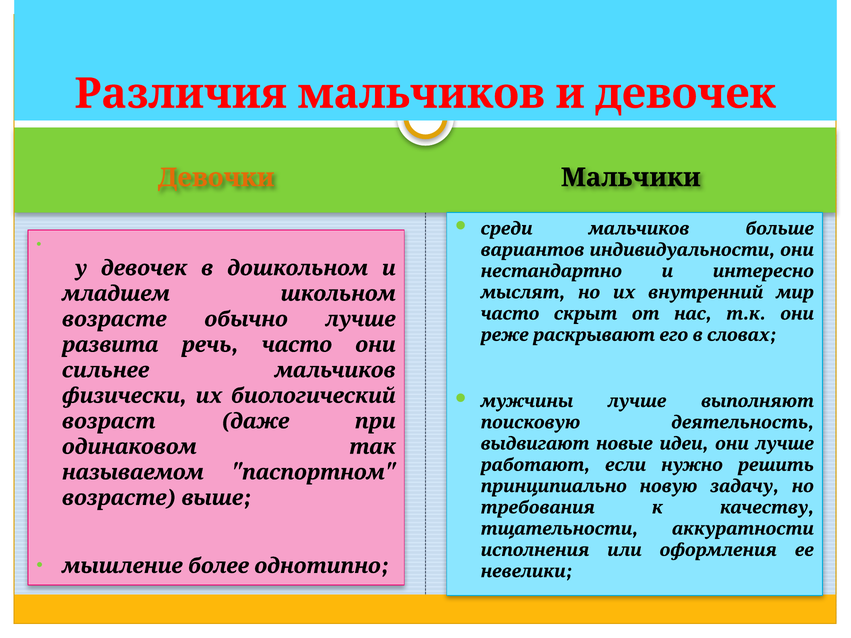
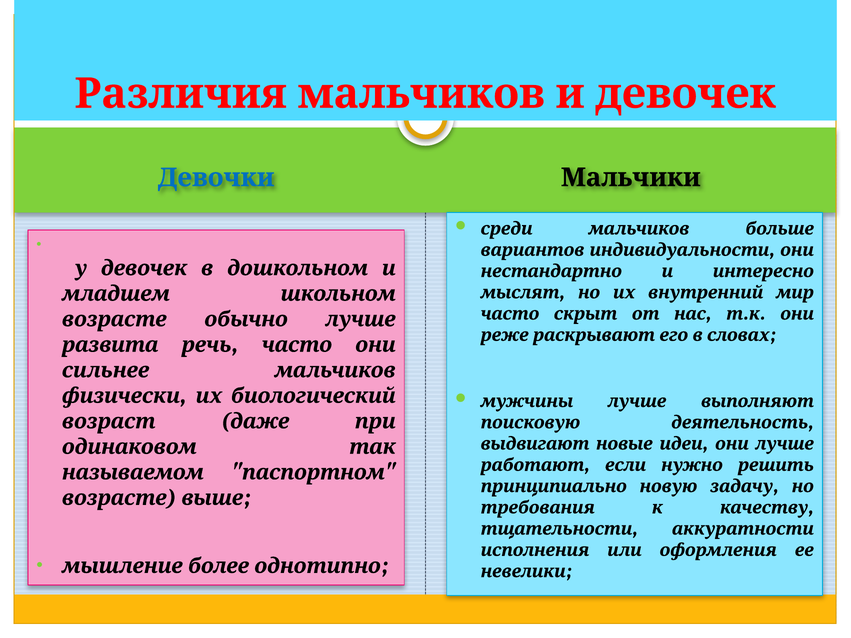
Девочки colour: orange -> blue
